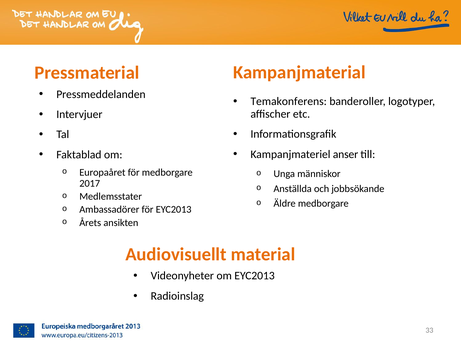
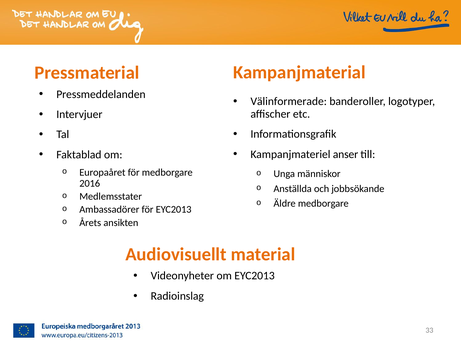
Temakonferens: Temakonferens -> Välinformerade
2017: 2017 -> 2016
